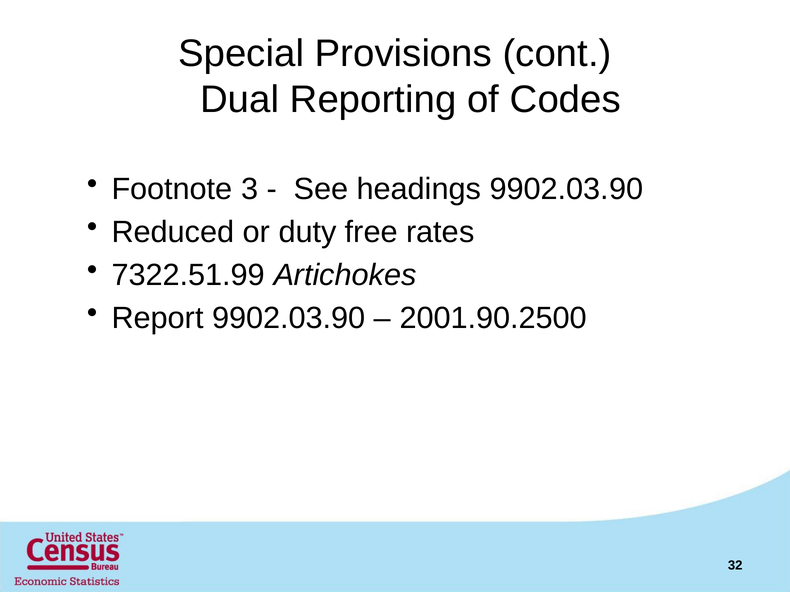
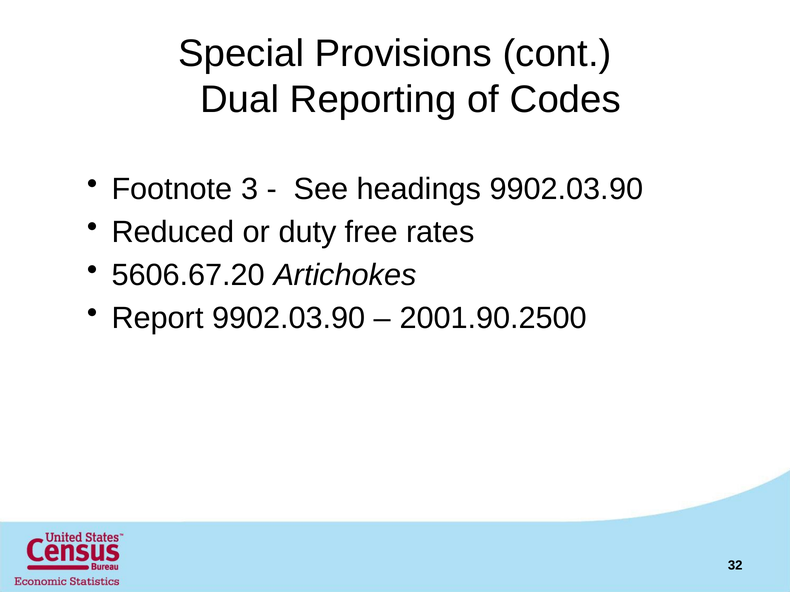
7322.51.99: 7322.51.99 -> 5606.67.20
